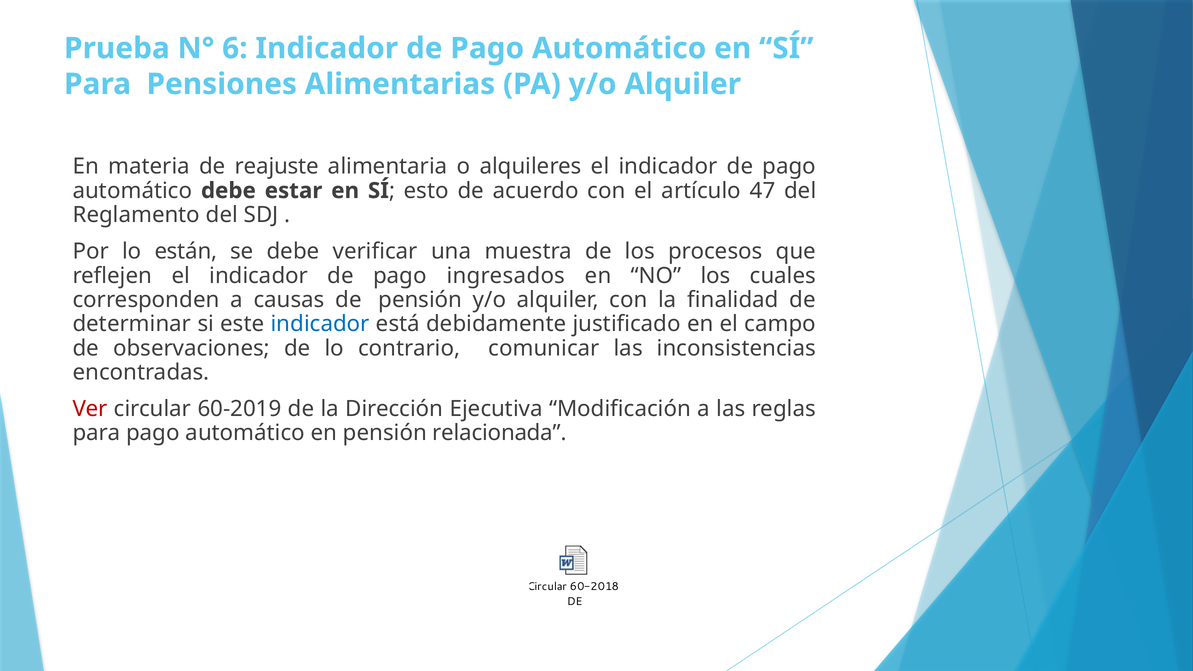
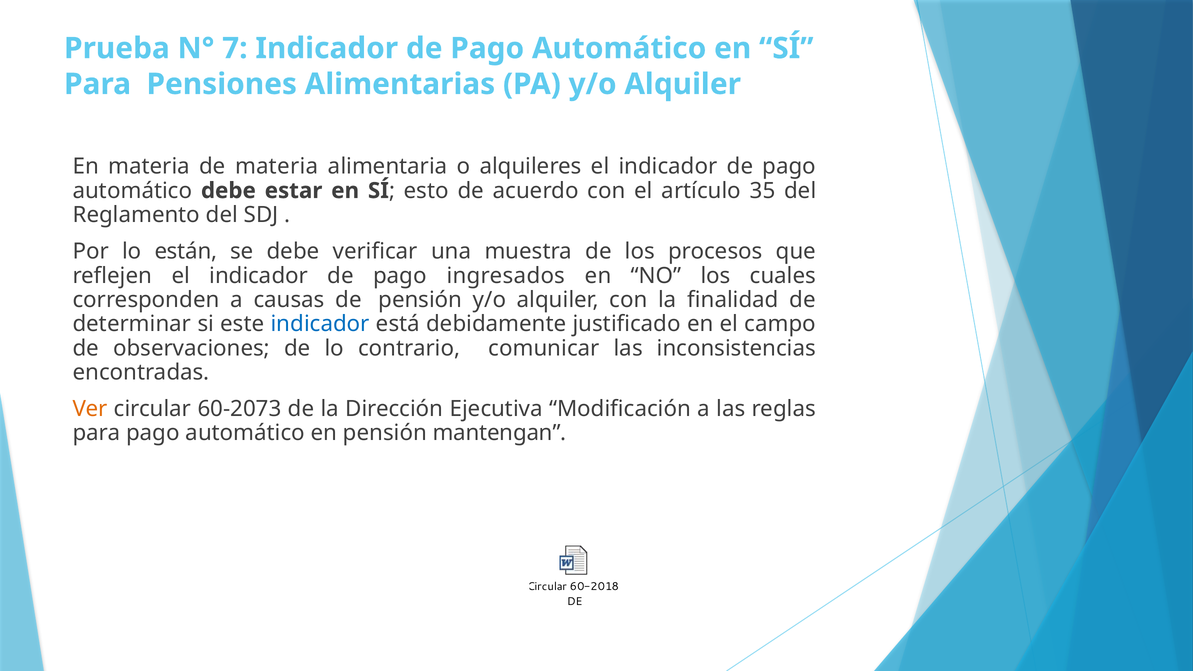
6: 6 -> 7
de reajuste: reajuste -> materia
47: 47 -> 35
Ver colour: red -> orange
60-2019: 60-2019 -> 60-2073
relacionada: relacionada -> mantengan
